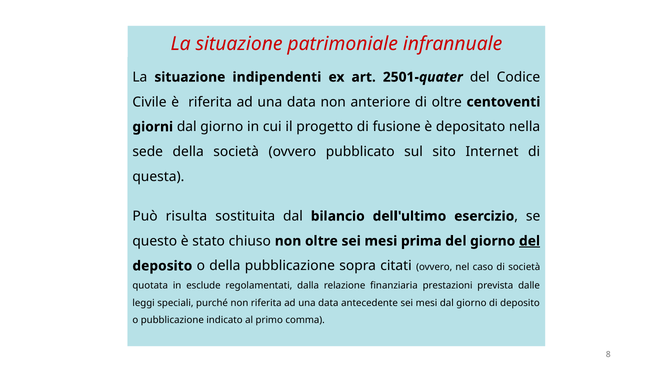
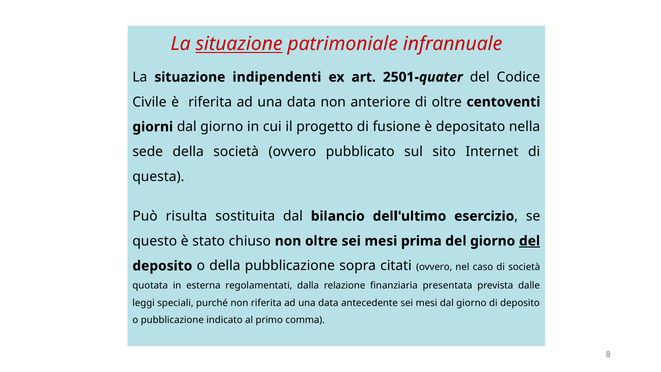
situazione at (239, 44) underline: none -> present
esclude: esclude -> esterna
prestazioni: prestazioni -> presentata
